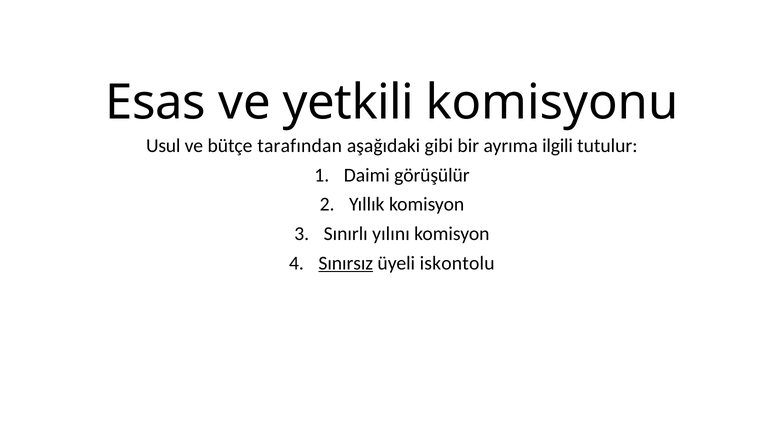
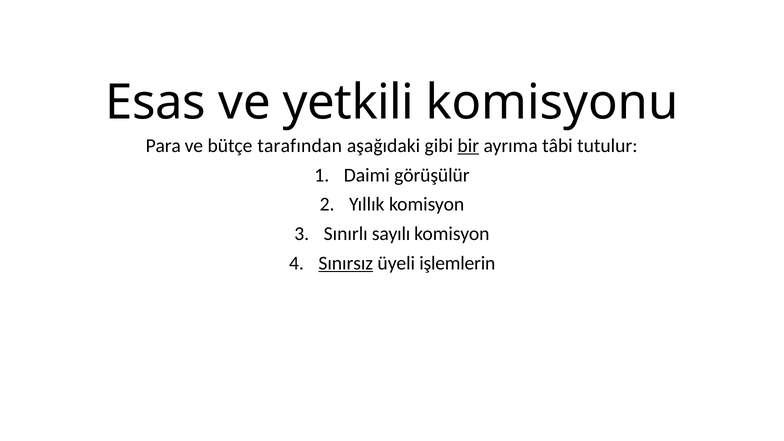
Usul: Usul -> Para
bir underline: none -> present
ilgili: ilgili -> tâbi
yılını: yılını -> sayılı
iskontolu: iskontolu -> işlemlerin
